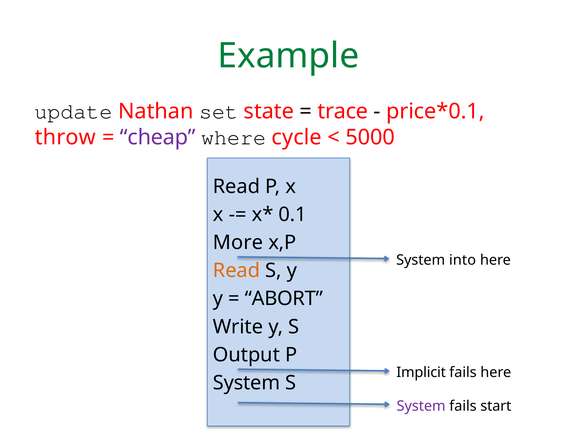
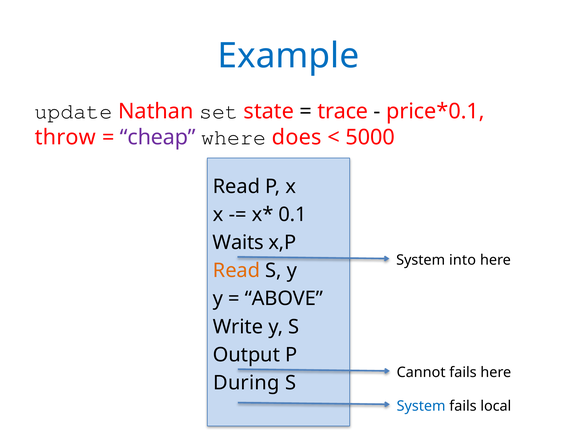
Example colour: green -> blue
cycle: cycle -> does
More: More -> Waits
ABORT: ABORT -> ABOVE
Implicit: Implicit -> Cannot
System at (247, 383): System -> During
System at (421, 406) colour: purple -> blue
start: start -> local
